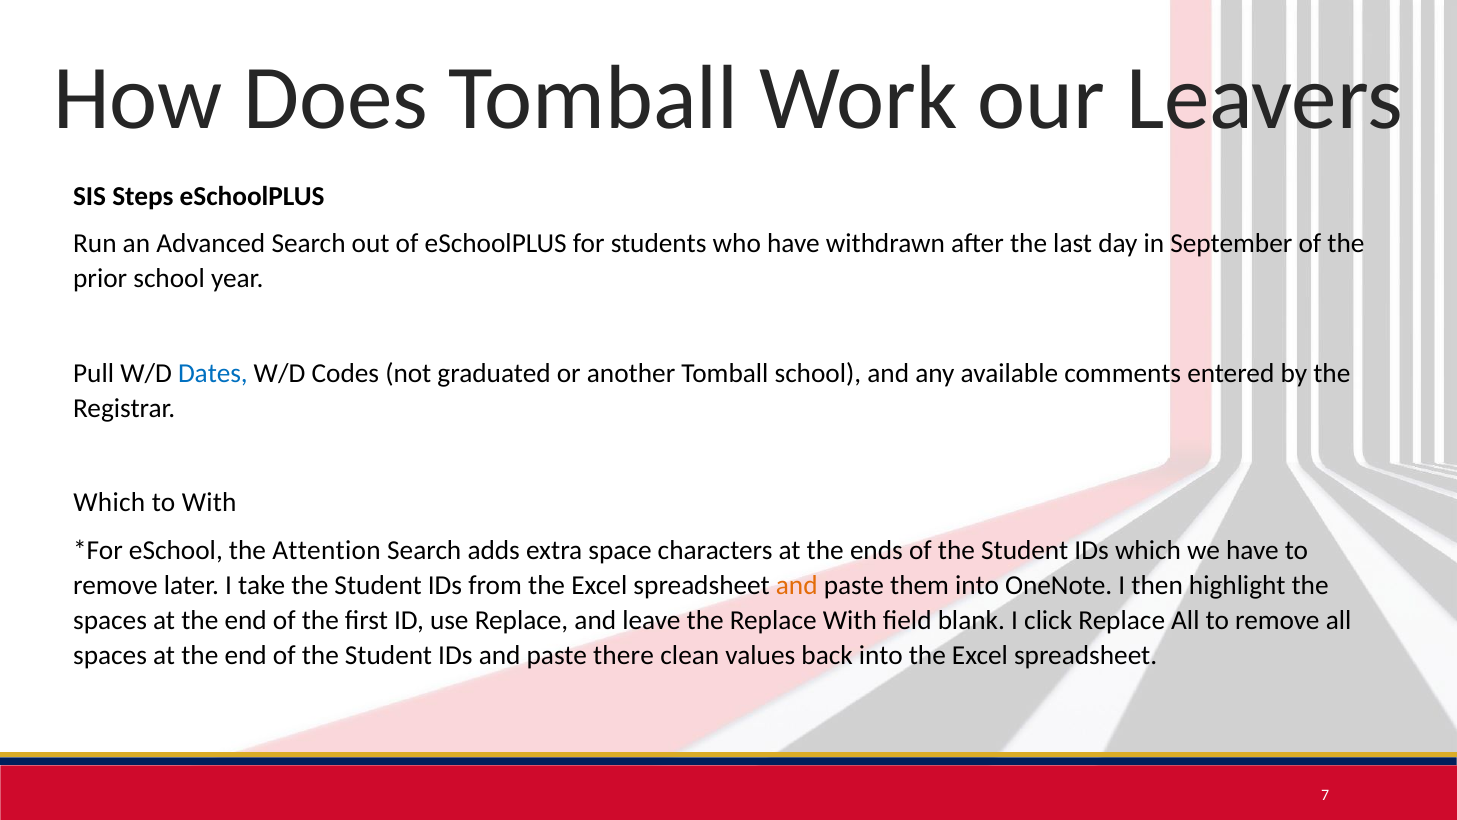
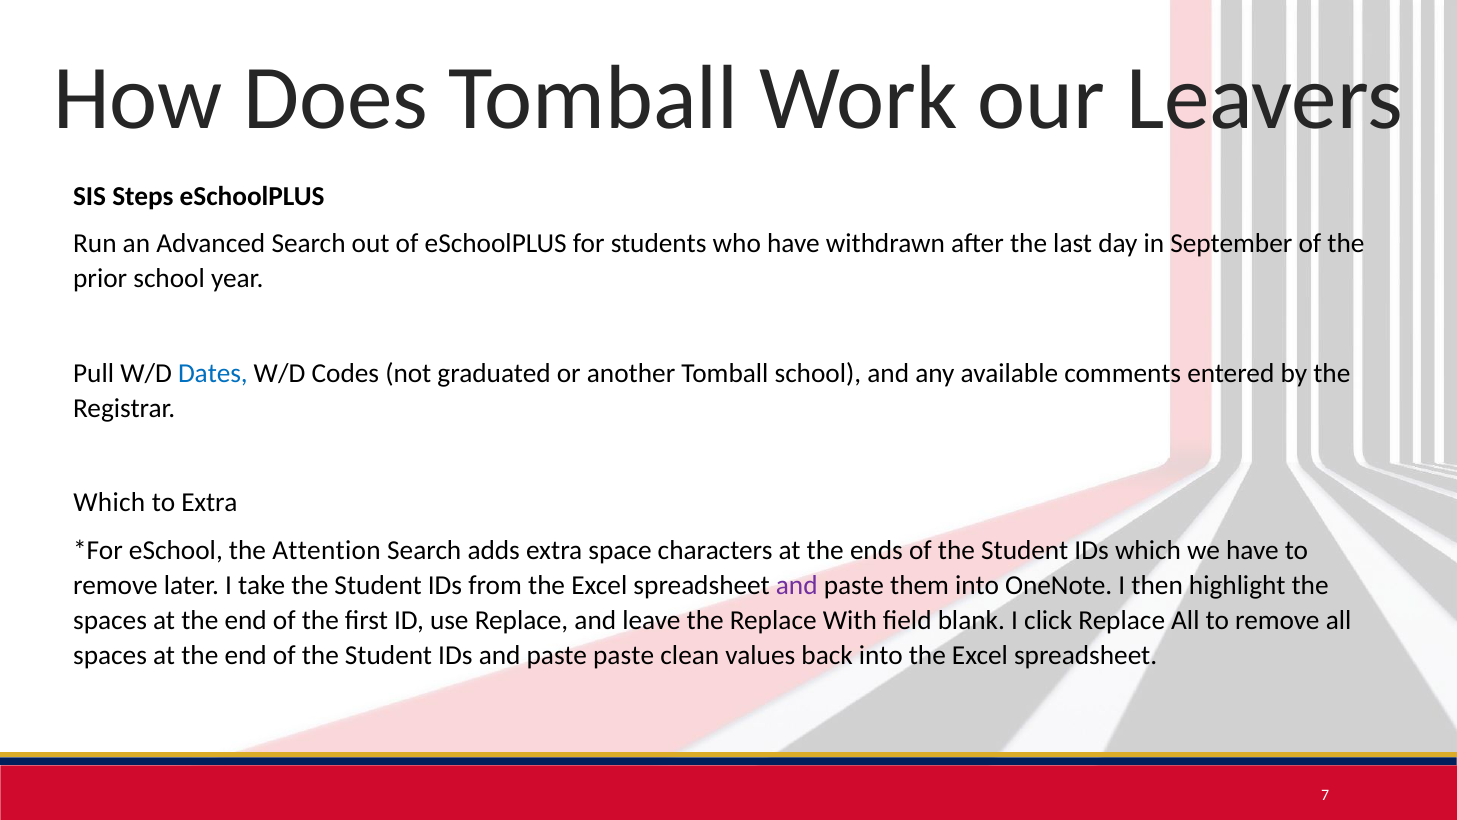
to With: With -> Extra
and at (797, 585) colour: orange -> purple
paste there: there -> paste
